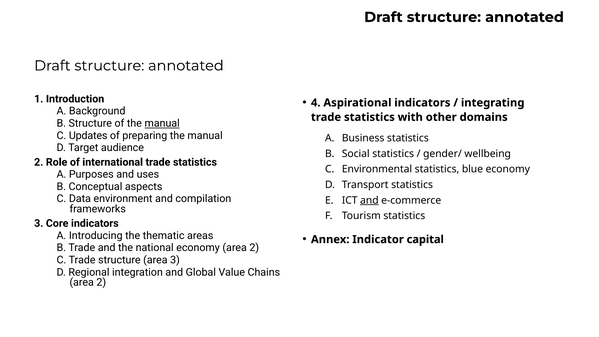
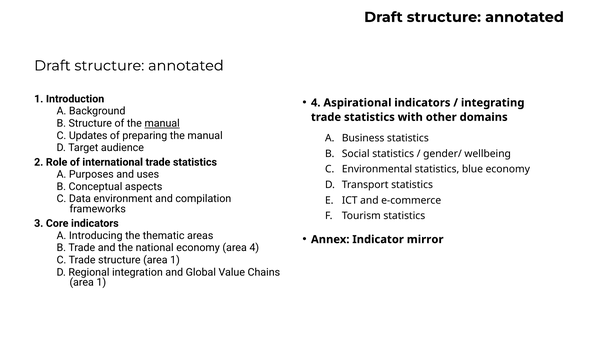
and at (369, 200) underline: present -> none
capital: capital -> mirror
economy area 2: 2 -> 4
structure area 3: 3 -> 1
2 at (101, 282): 2 -> 1
